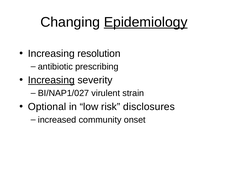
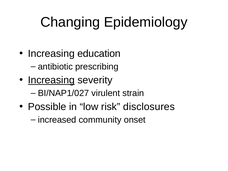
Epidemiology underline: present -> none
resolution: resolution -> education
Optional: Optional -> Possible
